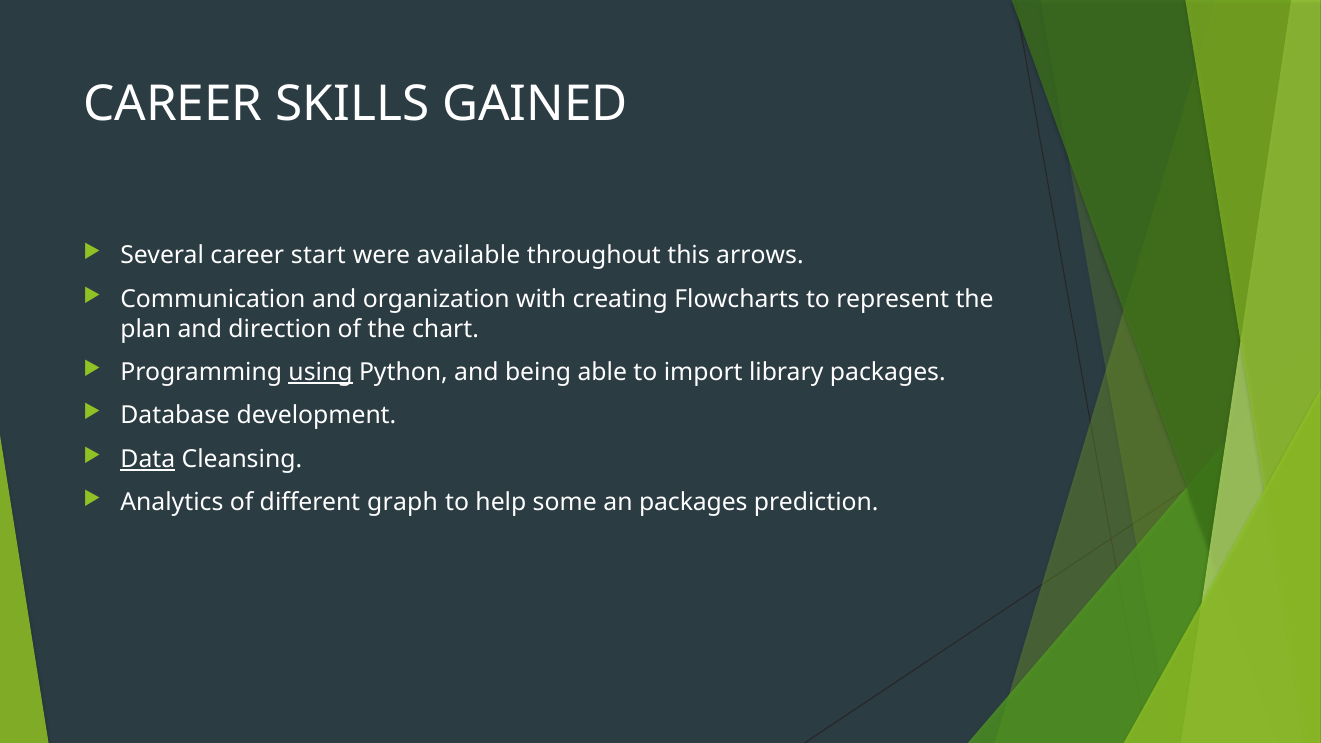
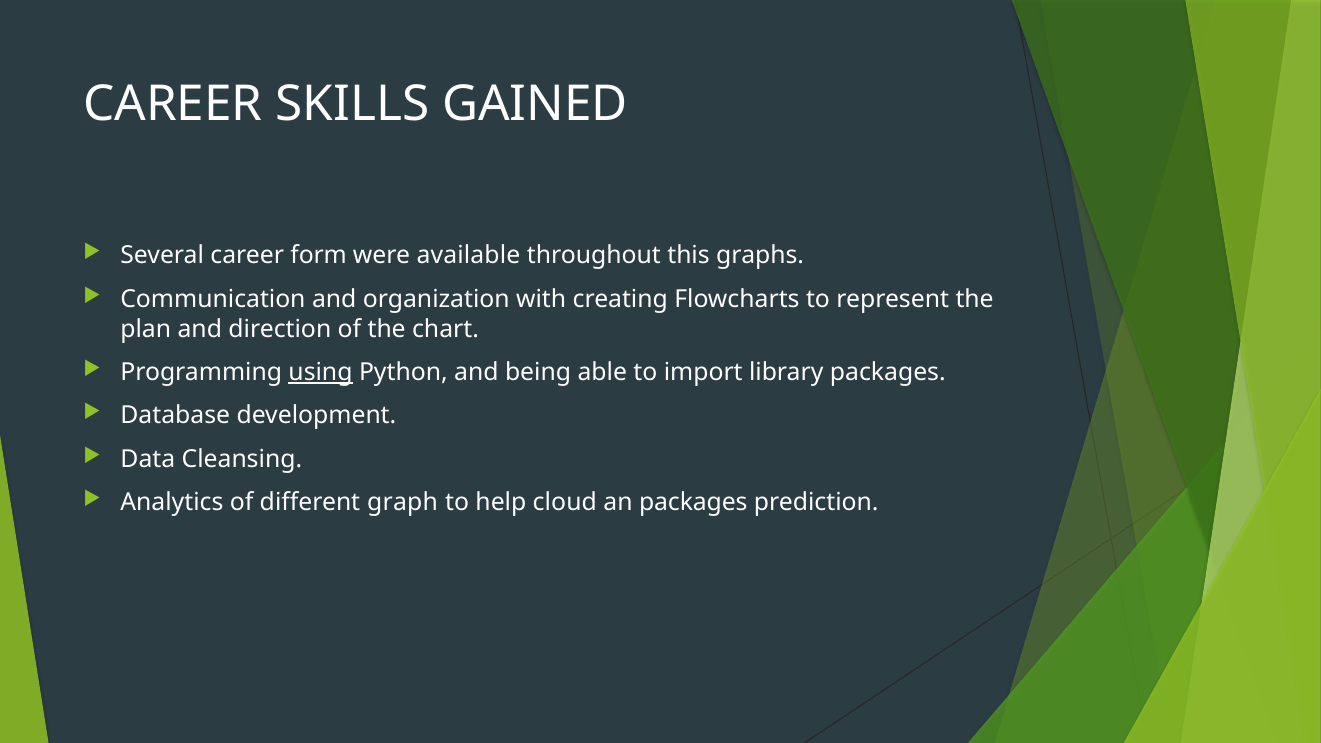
start: start -> form
arrows: arrows -> graphs
Data underline: present -> none
some: some -> cloud
